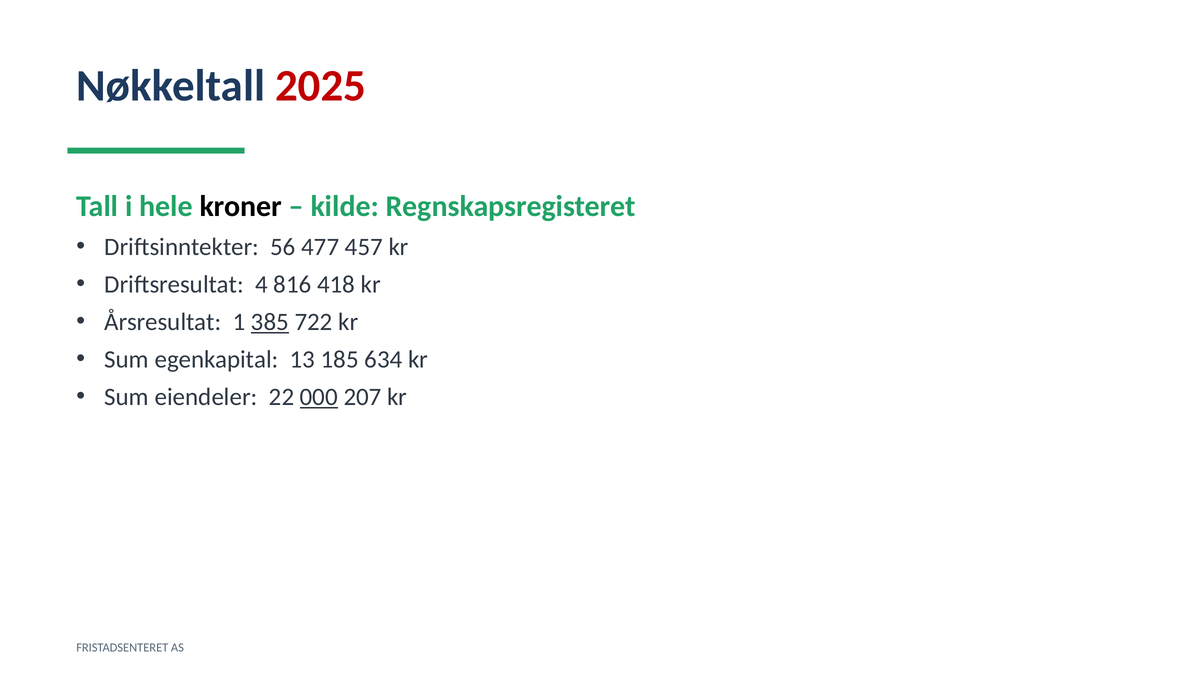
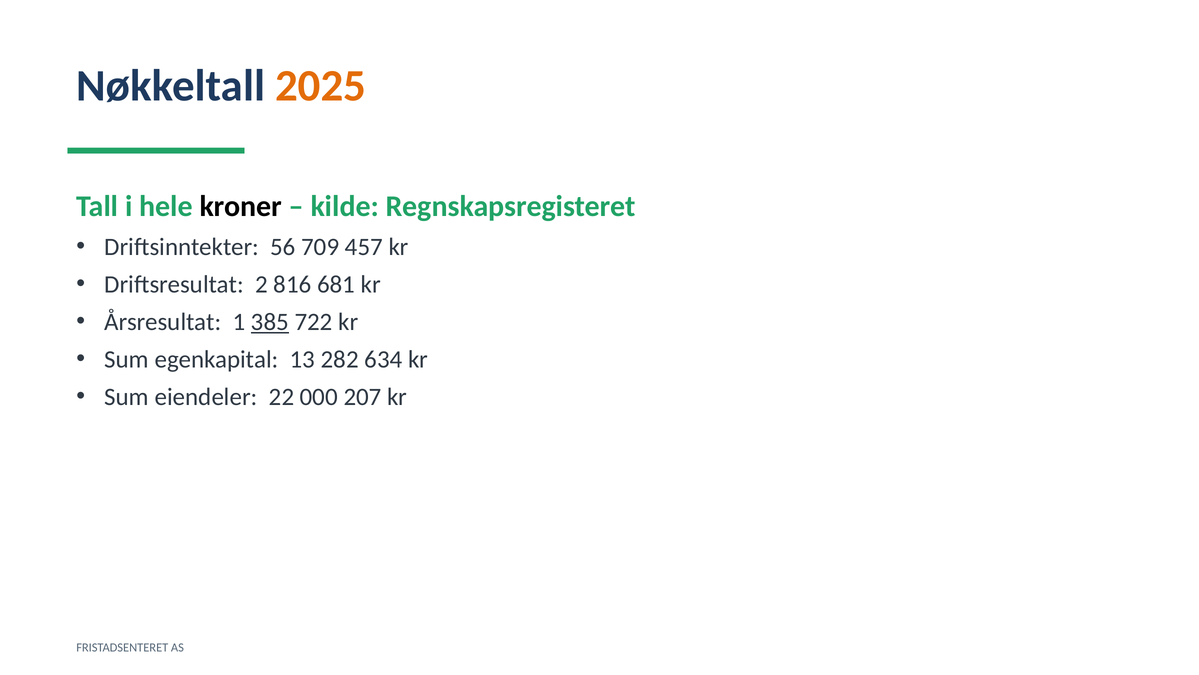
2025 colour: red -> orange
477: 477 -> 709
4: 4 -> 2
418: 418 -> 681
185: 185 -> 282
000 underline: present -> none
